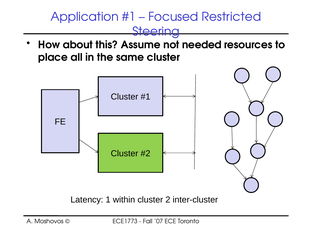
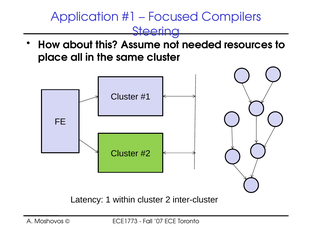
Restricted: Restricted -> Compilers
